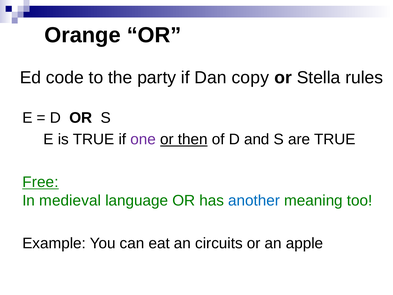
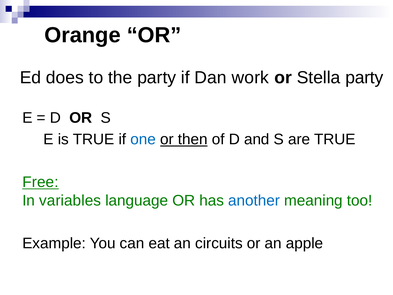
code: code -> does
copy: copy -> work
Stella rules: rules -> party
one colour: purple -> blue
medieval: medieval -> variables
